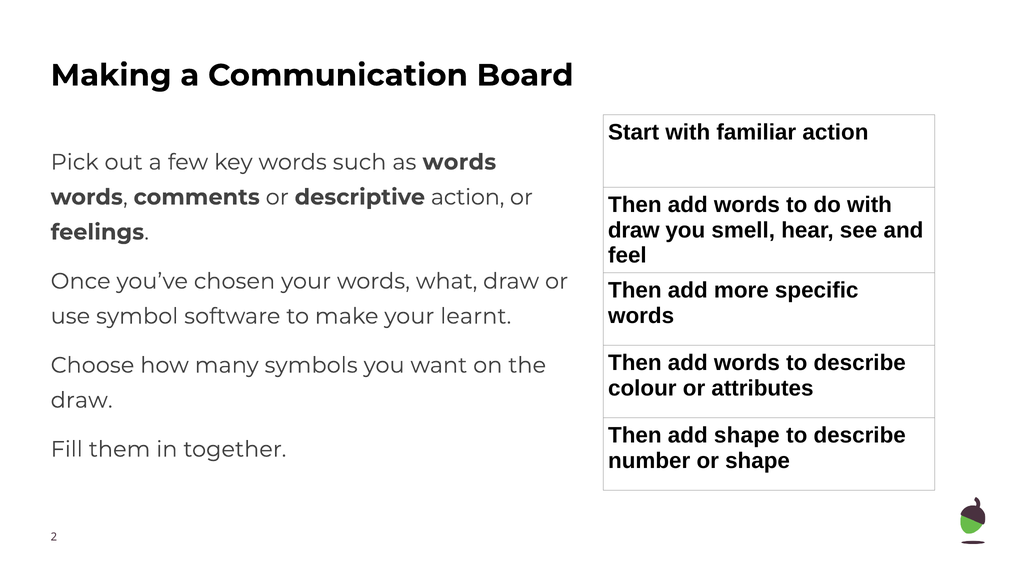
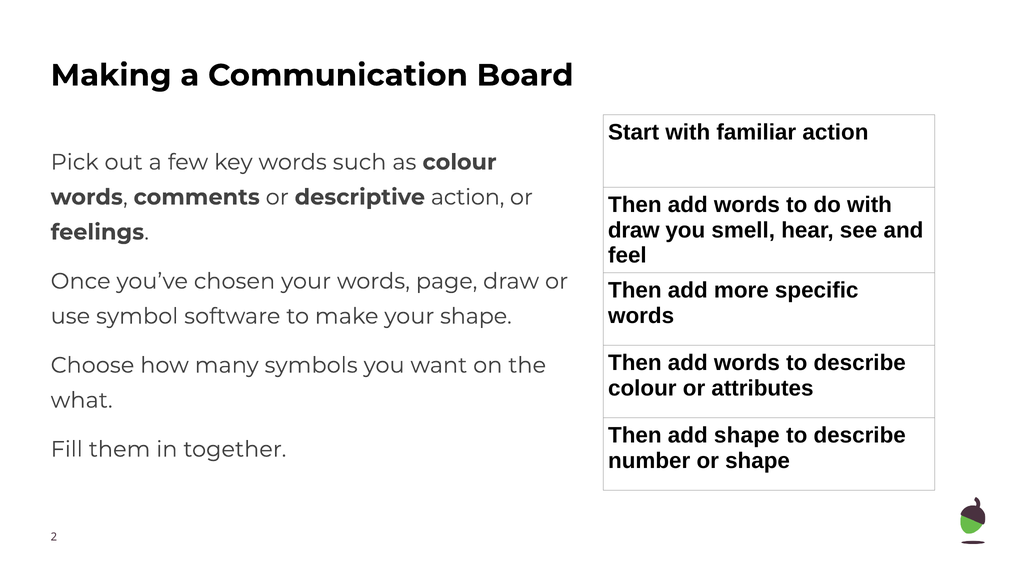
as words: words -> colour
what: what -> page
your learnt: learnt -> shape
draw at (82, 400): draw -> what
